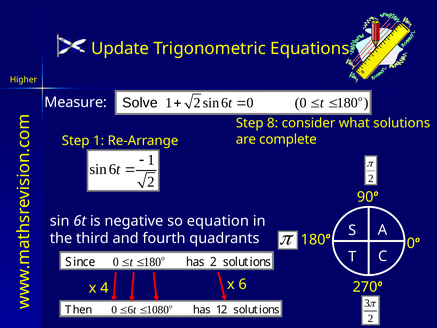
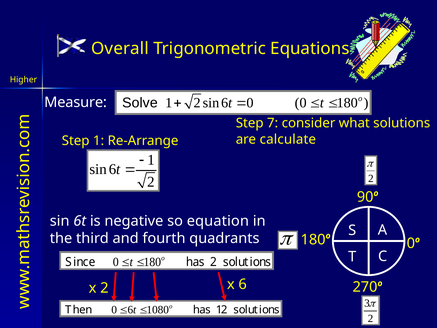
Update: Update -> Overall
8: 8 -> 7
complete: complete -> calculate
x 4: 4 -> 2
